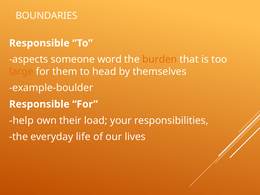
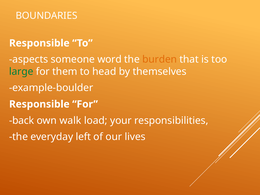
large colour: orange -> green
help: help -> back
their: their -> walk
life: life -> left
